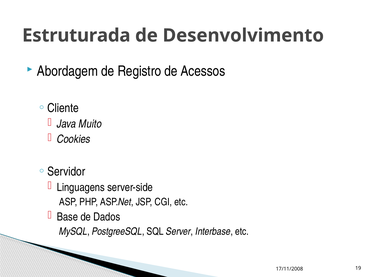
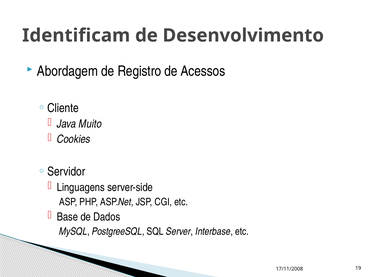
Estruturada: Estruturada -> Identificam
